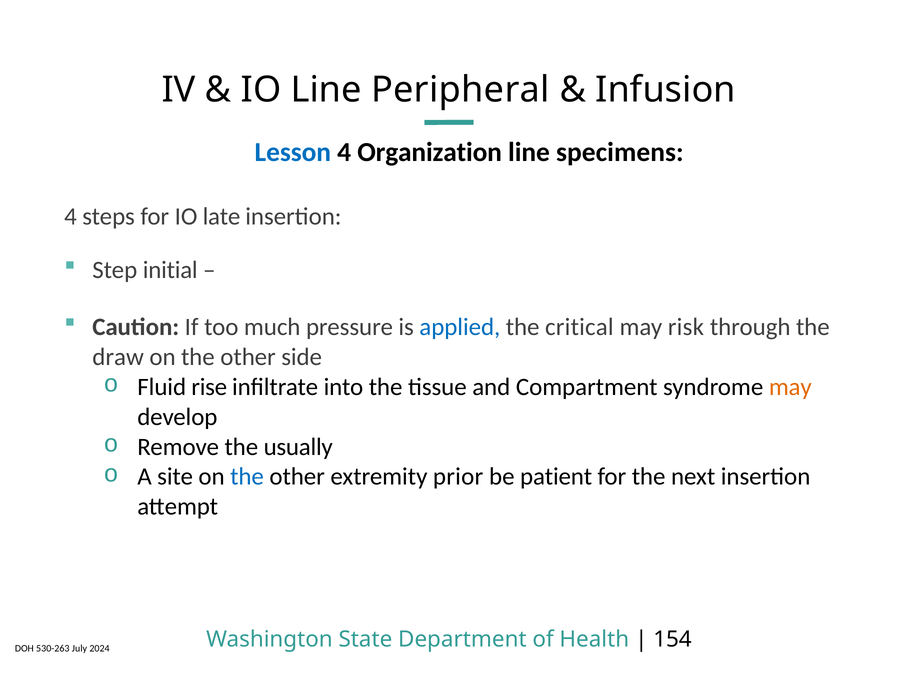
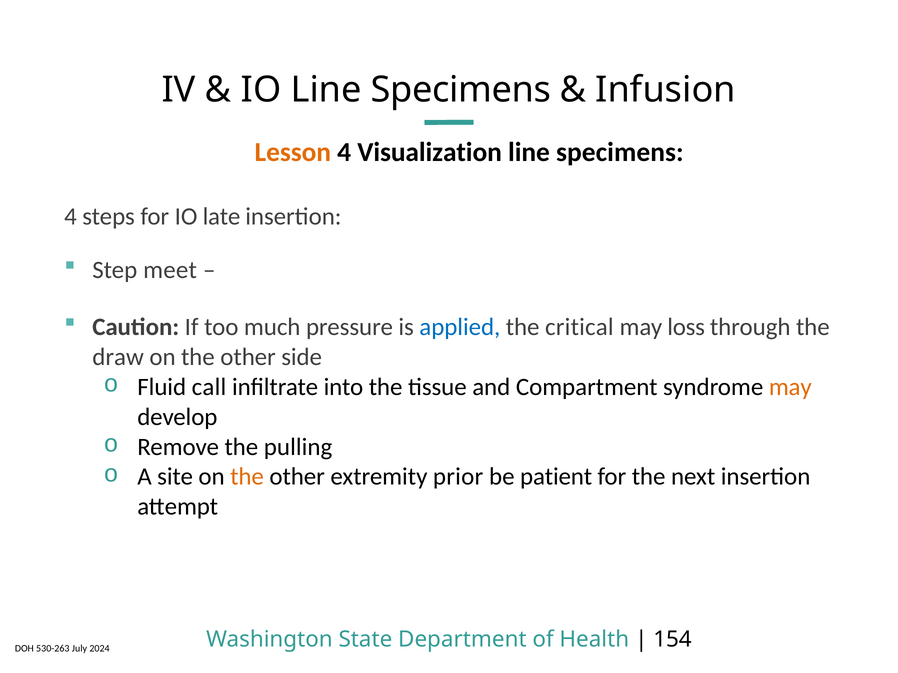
IO Line Peripheral: Peripheral -> Specimens
Lesson colour: blue -> orange
Organization: Organization -> Visualization
initial: initial -> meet
risk: risk -> loss
rise: rise -> call
usually: usually -> pulling
the at (247, 477) colour: blue -> orange
